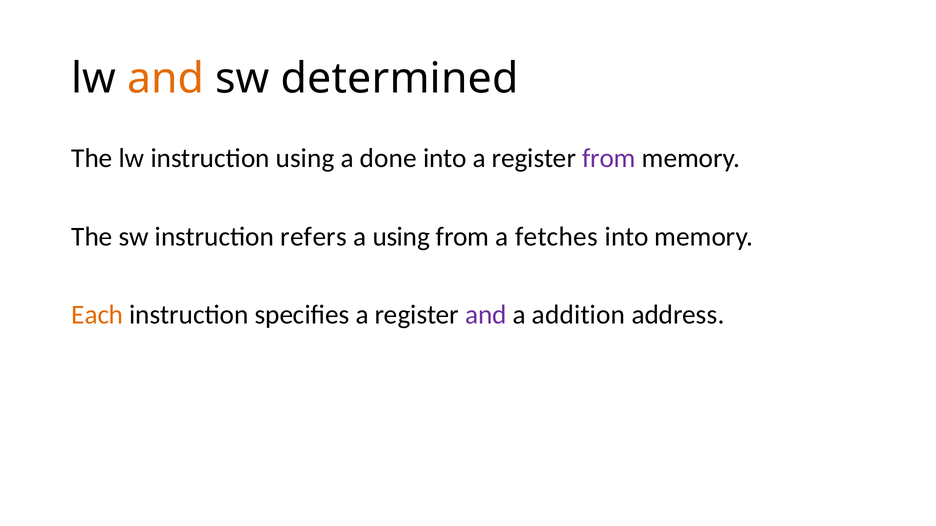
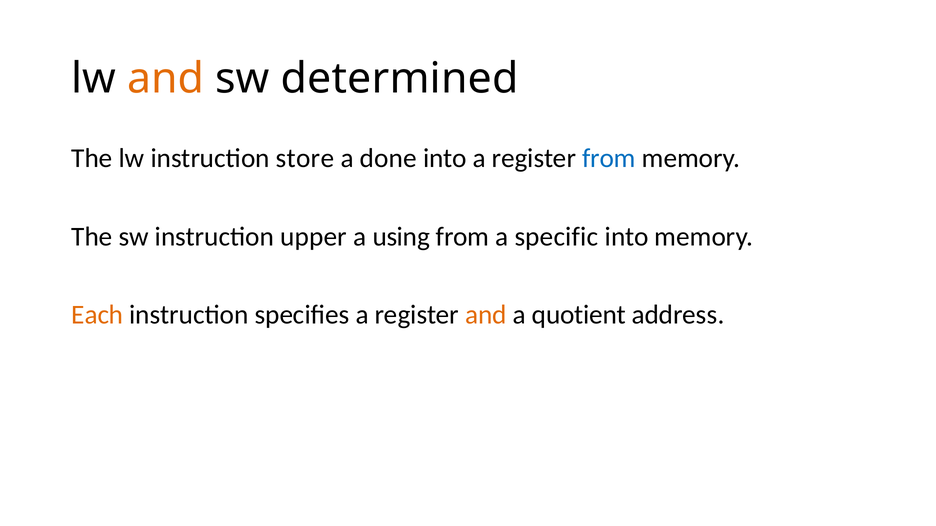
instruction using: using -> store
from at (609, 158) colour: purple -> blue
refers: refers -> upper
fetches: fetches -> specific
and at (486, 315) colour: purple -> orange
addition: addition -> quotient
